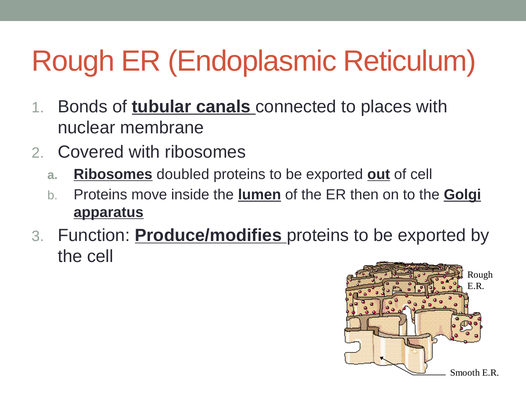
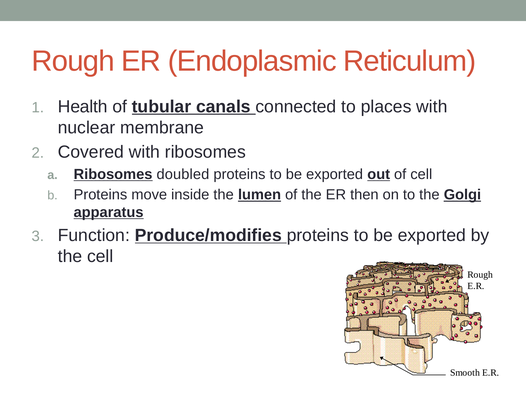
Bonds: Bonds -> Health
